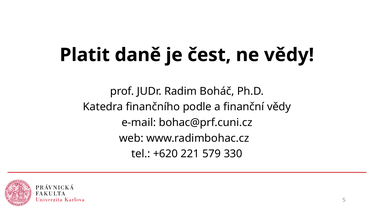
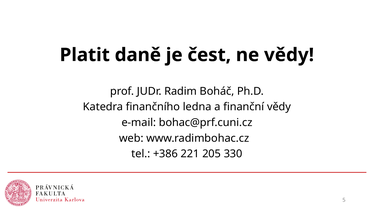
podle: podle -> ledna
+620: +620 -> +386
579: 579 -> 205
